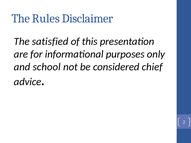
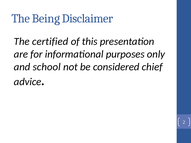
Rules: Rules -> Being
satisfied: satisfied -> certified
